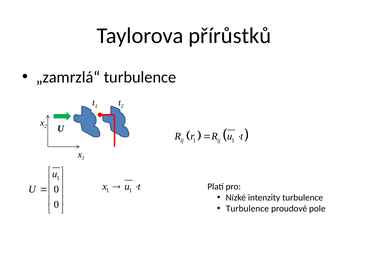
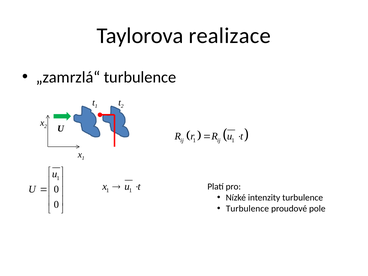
přírůstků: přírůstků -> realizace
